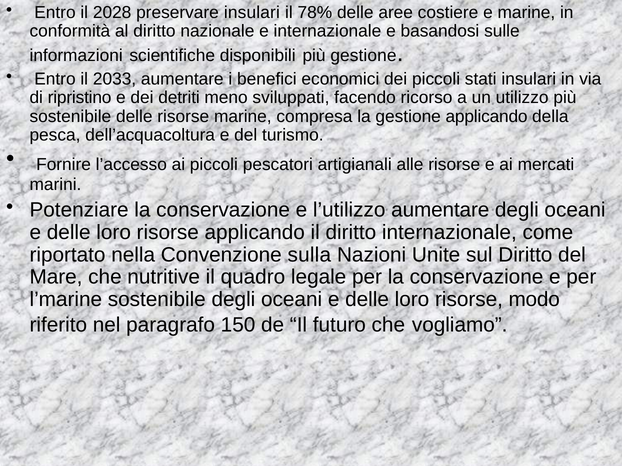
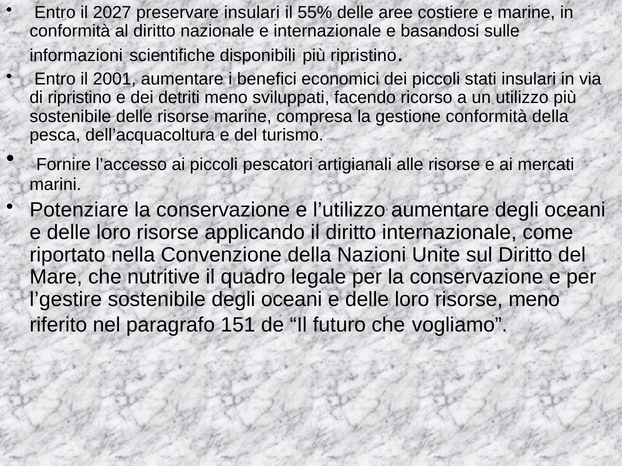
2028: 2028 -> 2027
78%: 78% -> 55%
più gestione: gestione -> ripristino
2033: 2033 -> 2001
gestione applicando: applicando -> conformità
Convenzione sulla: sulla -> della
l’marine: l’marine -> l’gestire
risorse modo: modo -> meno
150: 150 -> 151
